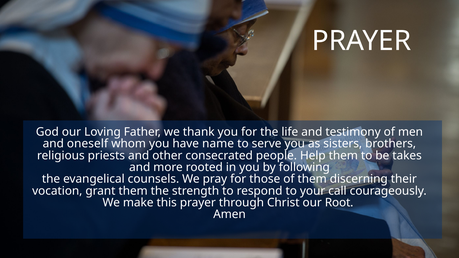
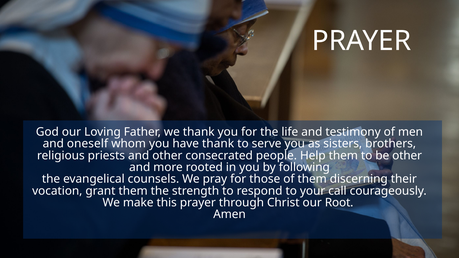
have name: name -> thank
be takes: takes -> other
